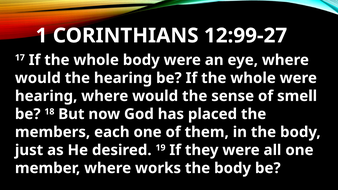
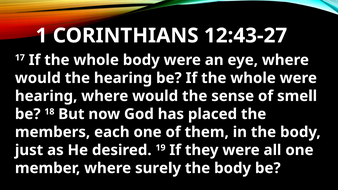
12:99-27: 12:99-27 -> 12:43-27
works: works -> surely
